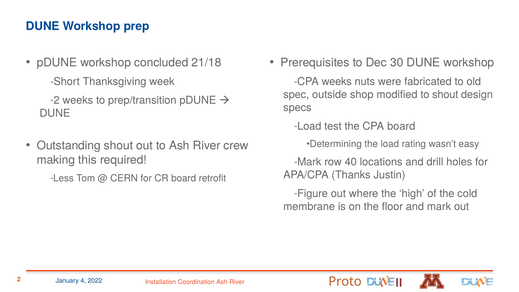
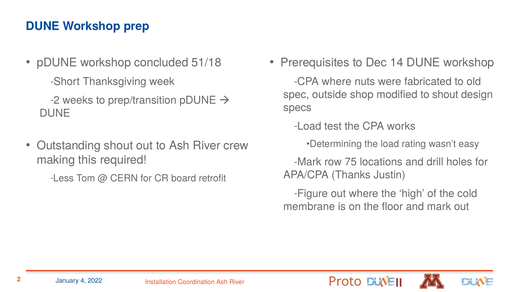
21/18: 21/18 -> 51/18
30: 30 -> 14
CPA weeks: weeks -> where
CPA board: board -> works
40: 40 -> 75
